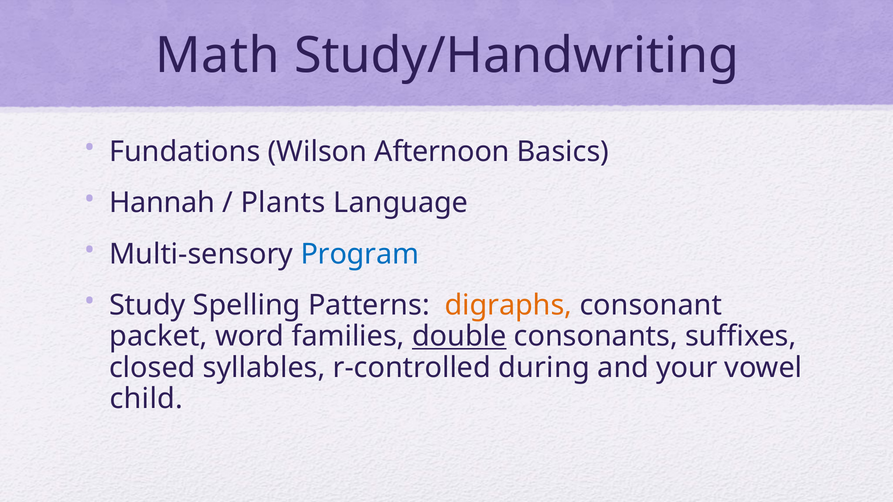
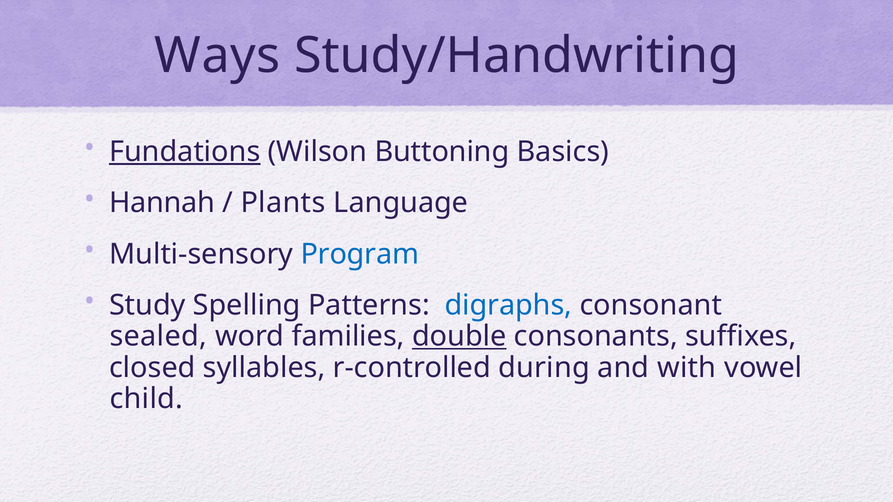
Math: Math -> Ways
Fundations underline: none -> present
Afternoon: Afternoon -> Buttoning
digraphs colour: orange -> blue
packet: packet -> sealed
your: your -> with
